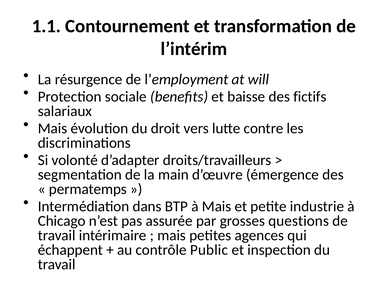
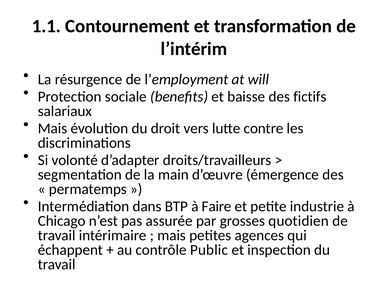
à Mais: Mais -> Faire
questions: questions -> quotidien
